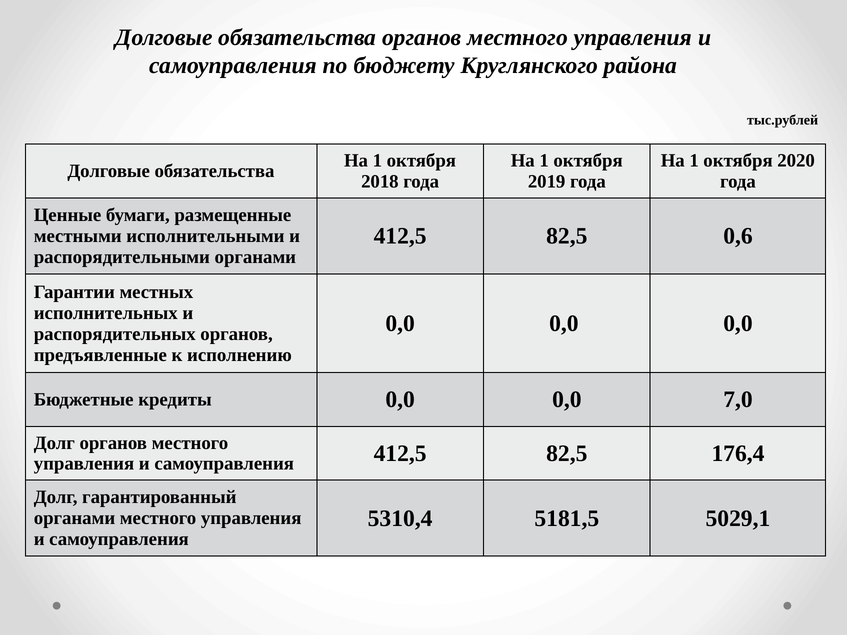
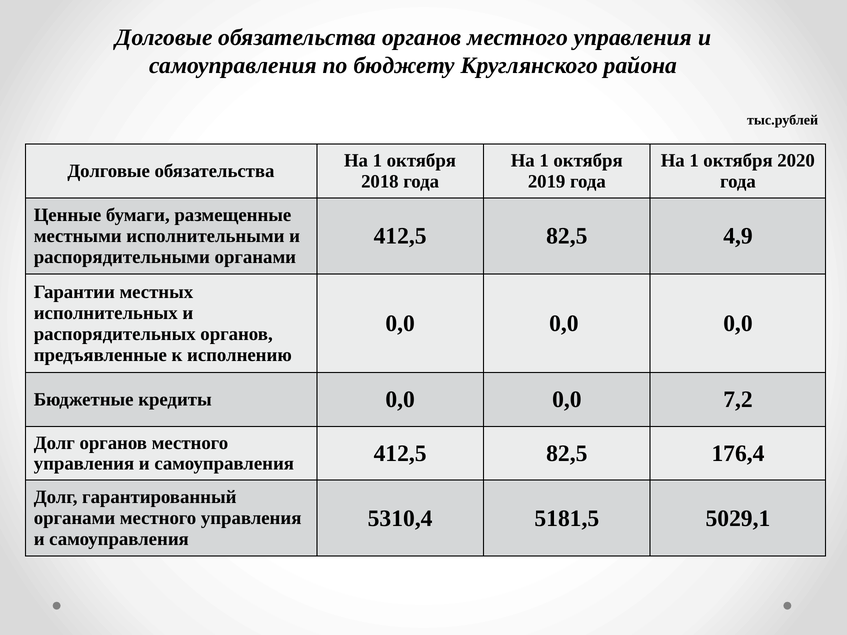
0,6: 0,6 -> 4,9
7,0: 7,0 -> 7,2
